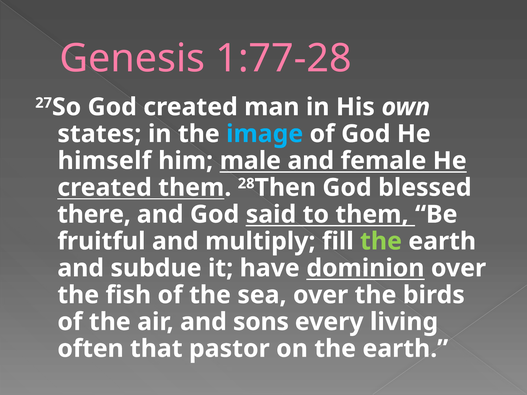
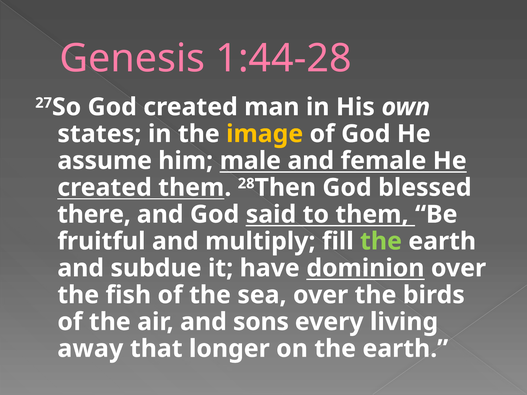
1:77-28: 1:77-28 -> 1:44-28
image colour: light blue -> yellow
himself: himself -> assume
often: often -> away
pastor: pastor -> longer
